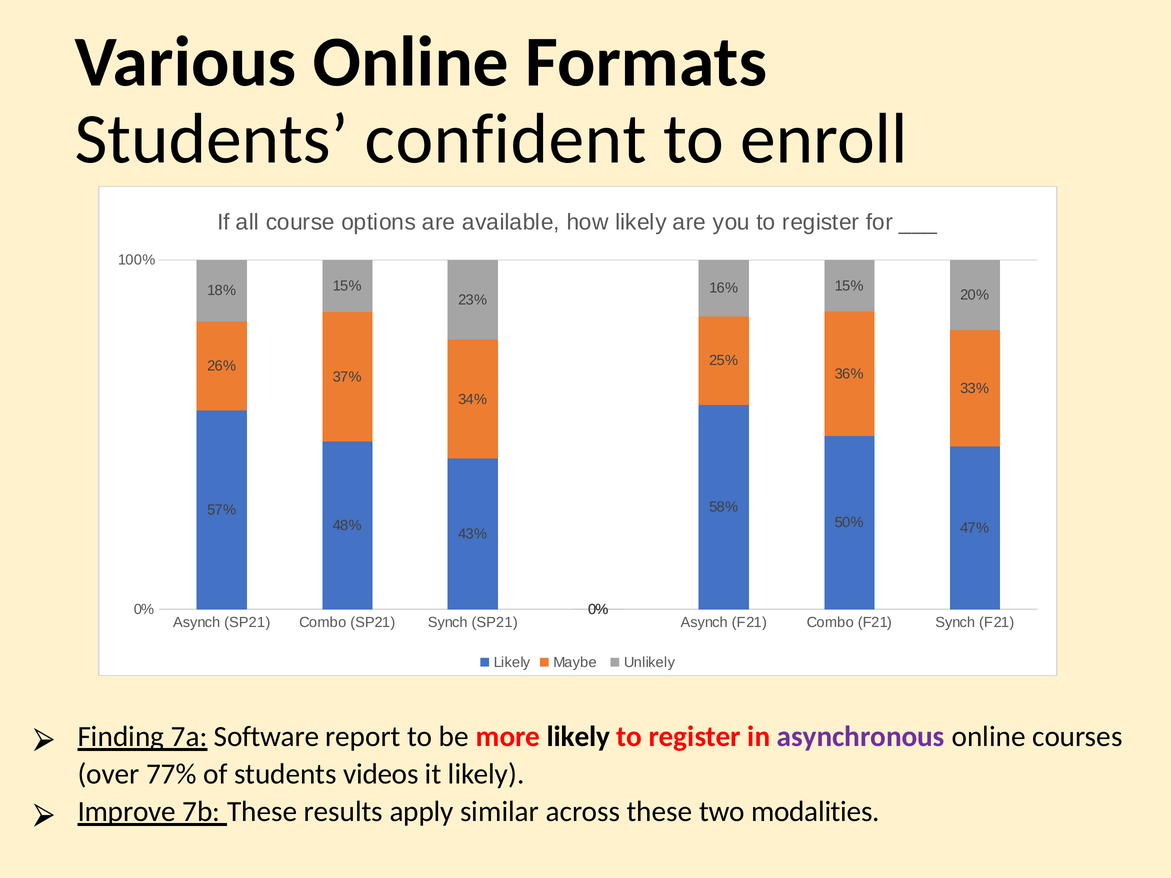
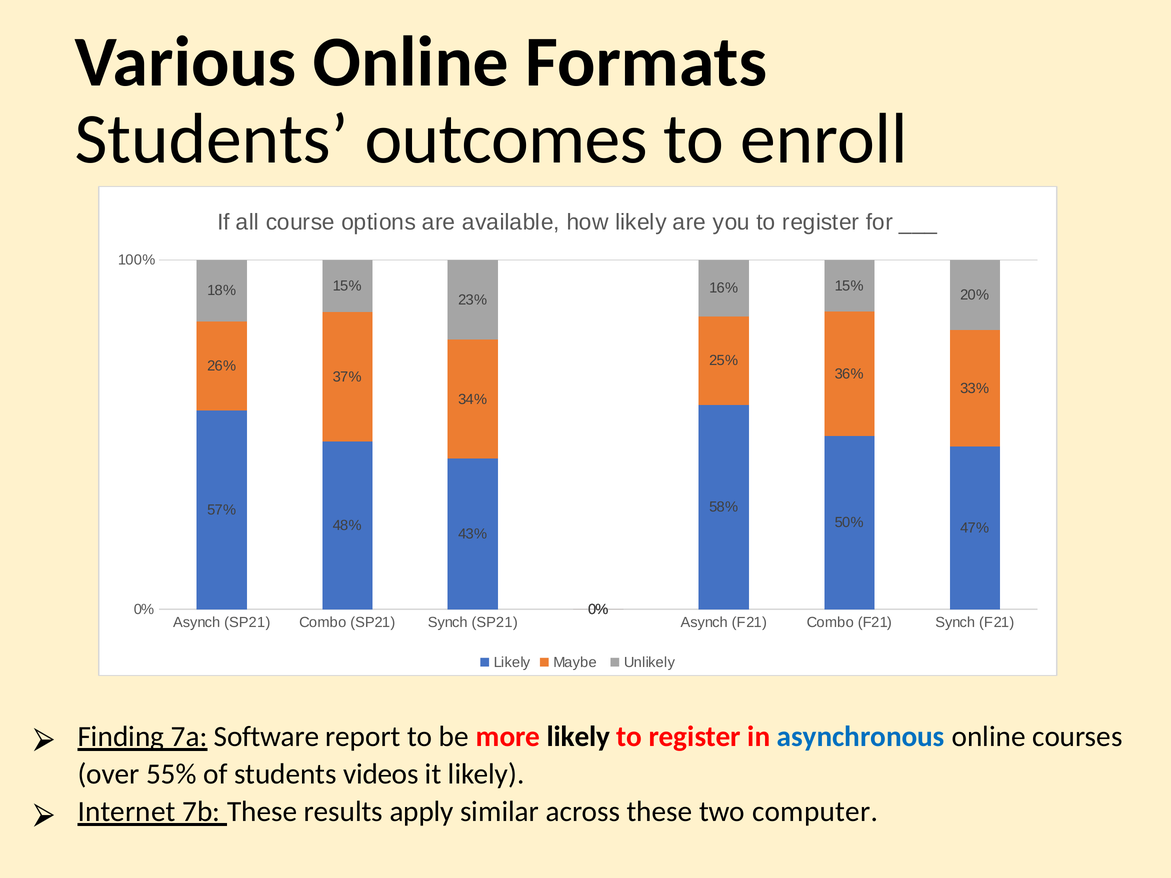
confident: confident -> outcomes
asynchronous colour: purple -> blue
77%: 77% -> 55%
Improve: Improve -> Internet
modalities: modalities -> computer
